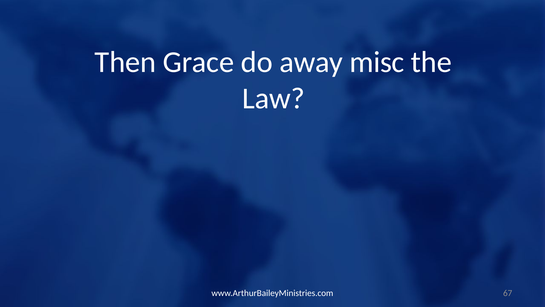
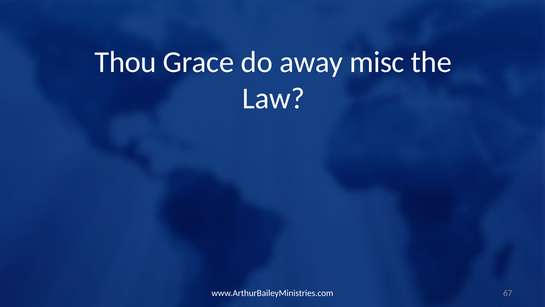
Then: Then -> Thou
